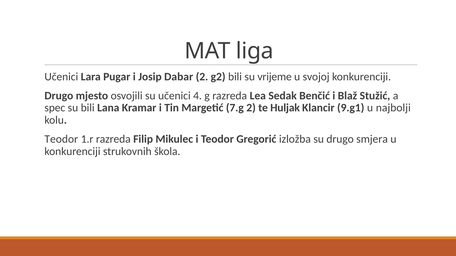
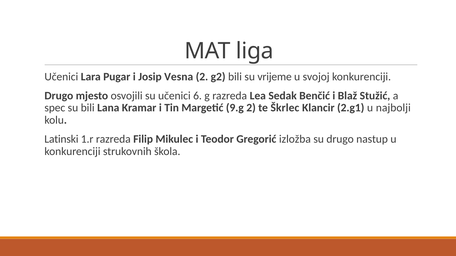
Dabar: Dabar -> Vesna
4: 4 -> 6
7.g: 7.g -> 9.g
Huljak: Huljak -> Škrlec
9.g1: 9.g1 -> 2.g1
Teodor at (61, 139): Teodor -> Latinski
smjera: smjera -> nastup
